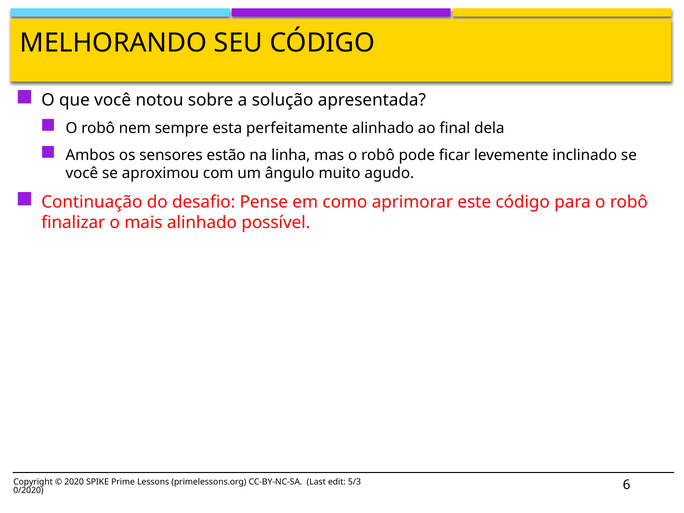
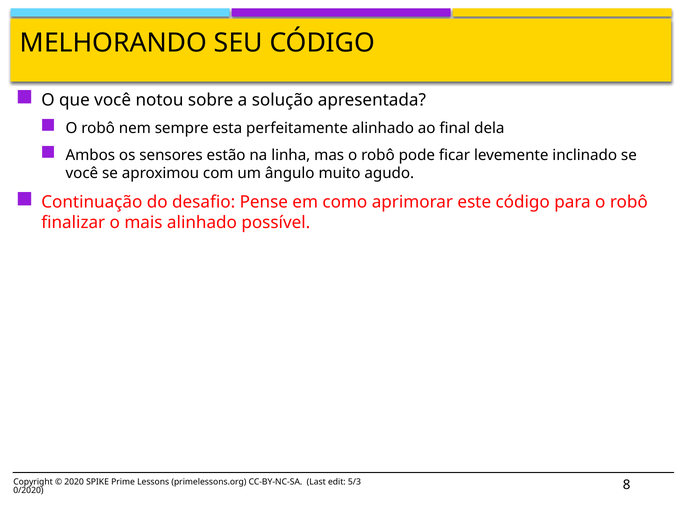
6: 6 -> 8
